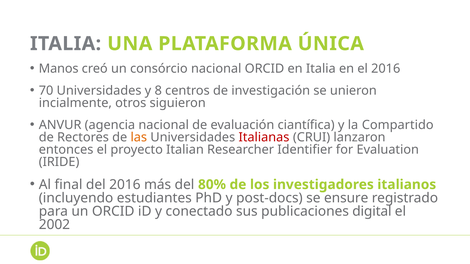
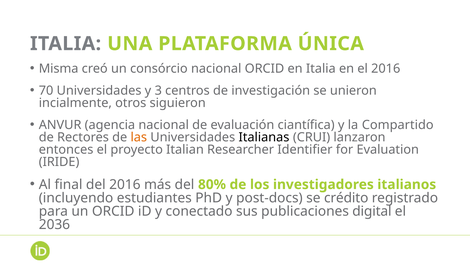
Manos: Manos -> Misma
8: 8 -> 3
Italianas colour: red -> black
ensure: ensure -> crédito
2002: 2002 -> 2036
